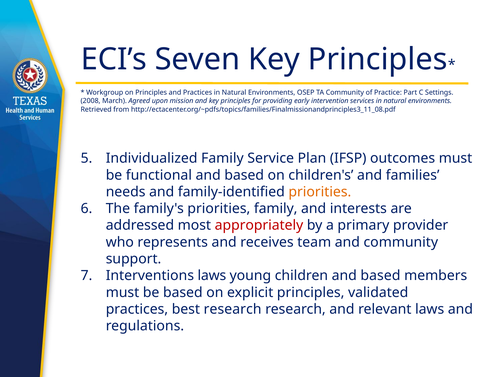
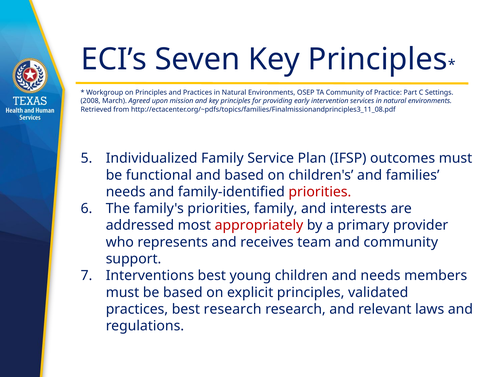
priorities at (320, 192) colour: orange -> red
Interventions laws: laws -> best
children and based: based -> needs
